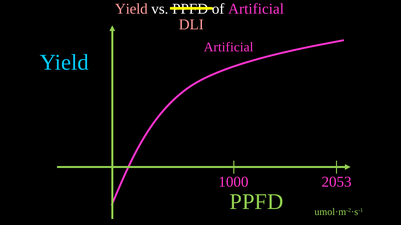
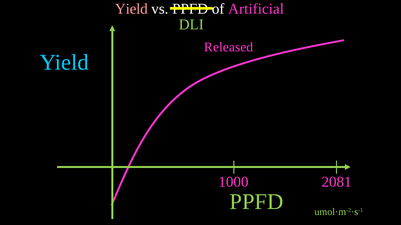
DLI colour: pink -> light green
Artificial at (229, 47): Artificial -> Released
2053: 2053 -> 2081
